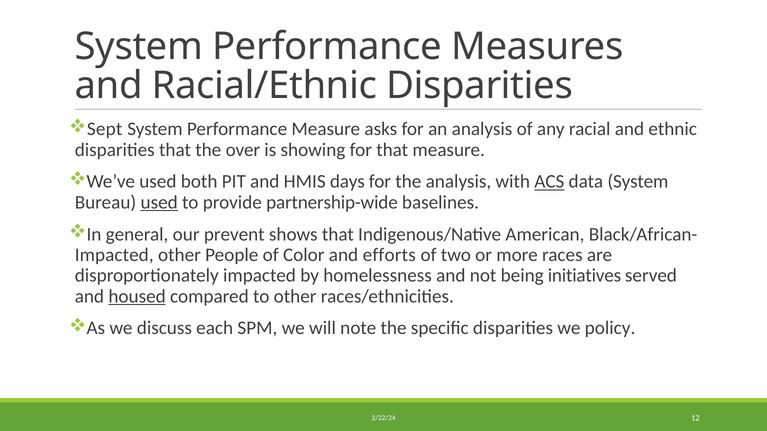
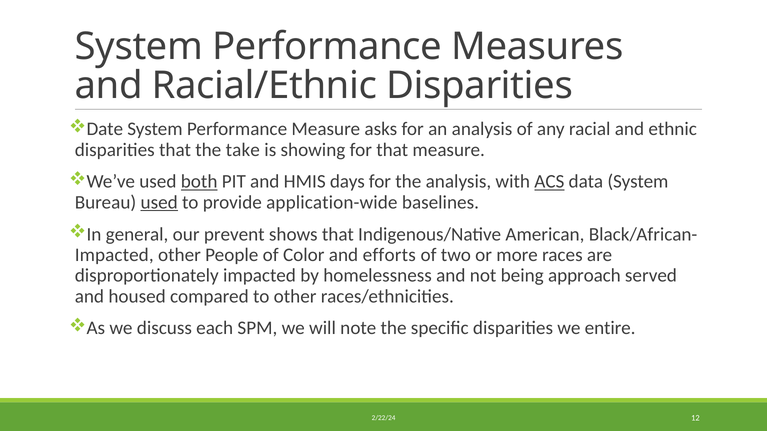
Sept: Sept -> Date
over: over -> take
both underline: none -> present
partnership-wide: partnership-wide -> application-wide
initiatives: initiatives -> approach
housed underline: present -> none
policy: policy -> entire
